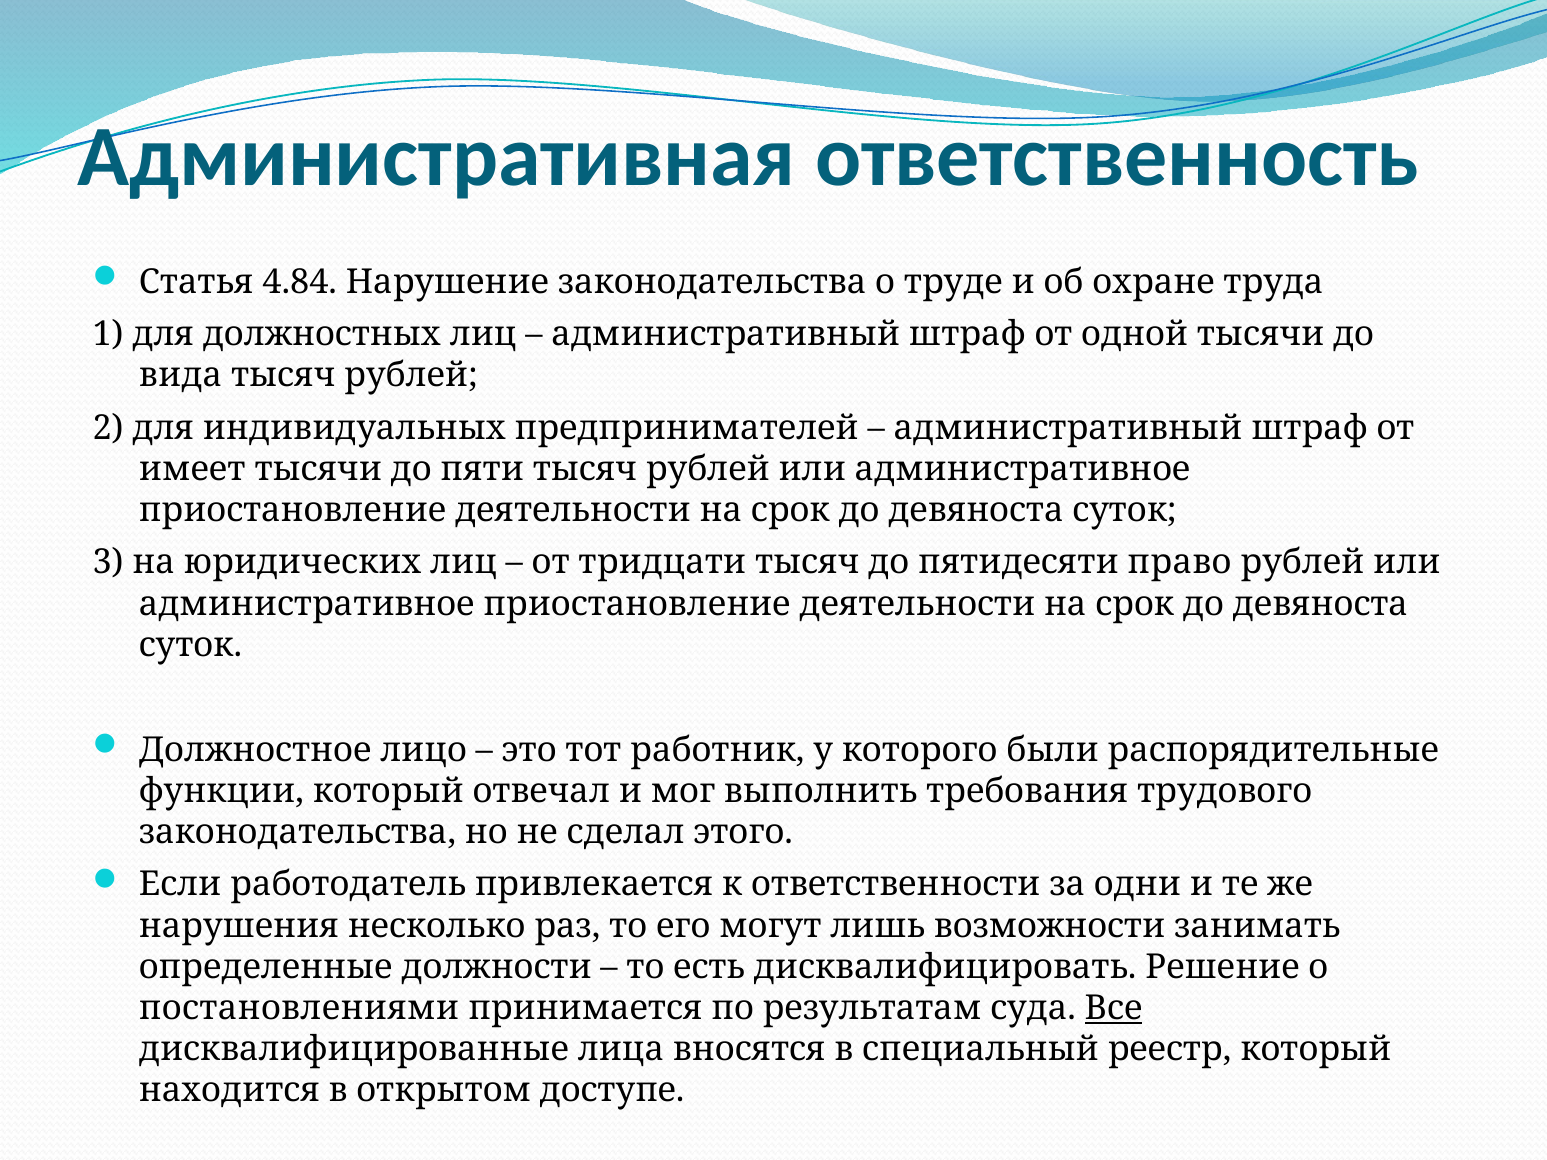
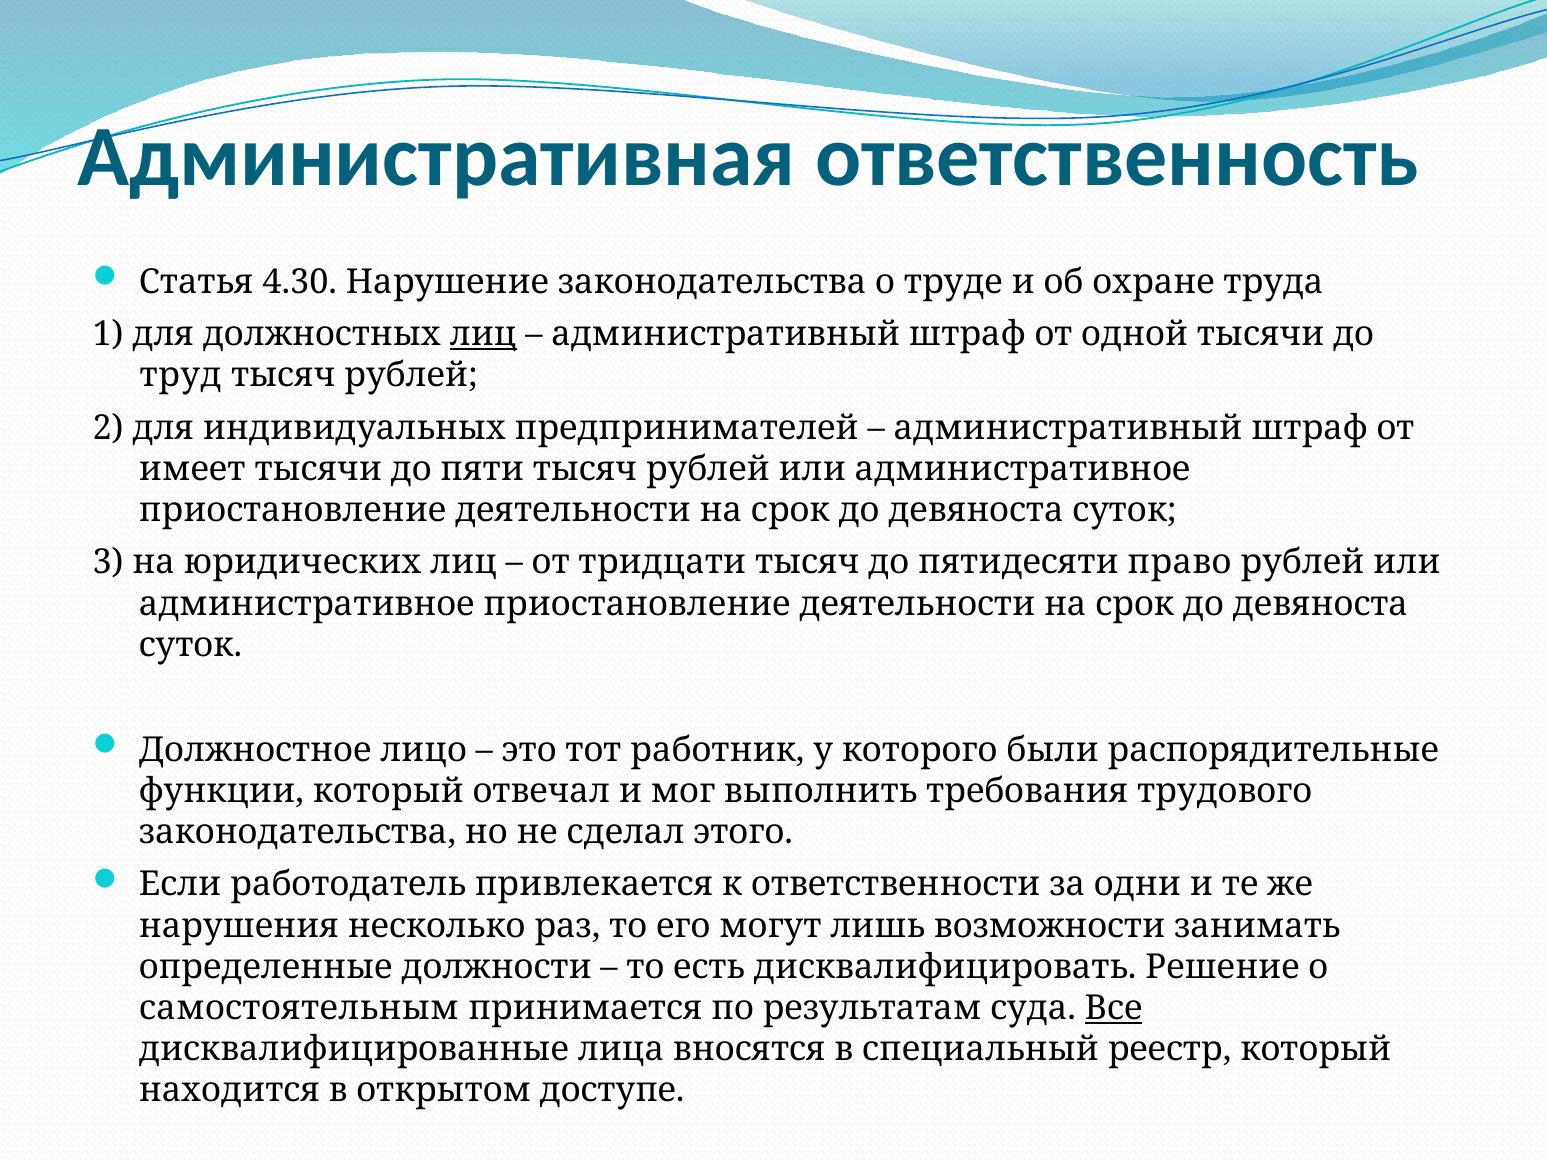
4.84: 4.84 -> 4.30
лиц at (483, 334) underline: none -> present
вида: вида -> труд
постановлениями: постановлениями -> самостоятельным
